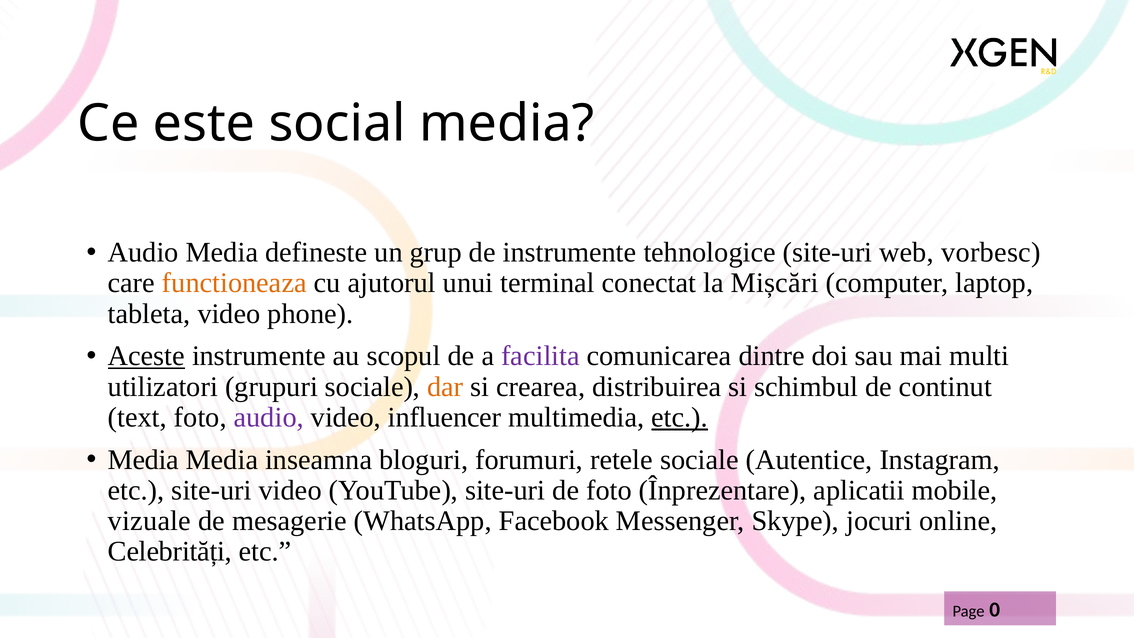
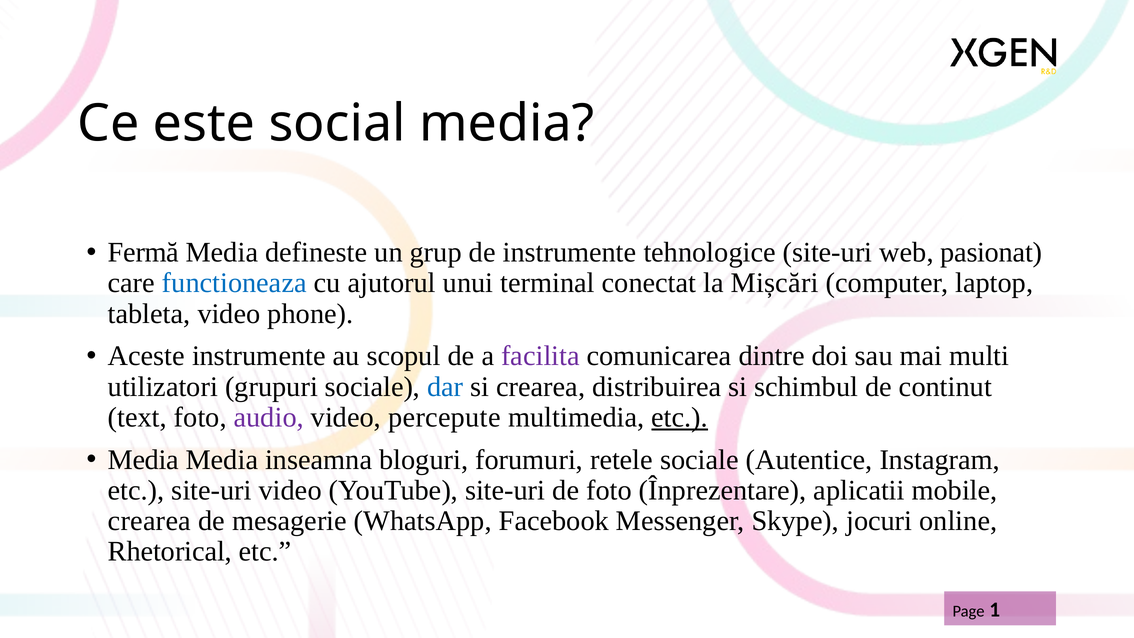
Audio at (143, 252): Audio -> Fermă
vorbesc: vorbesc -> pasionat
functioneaza colour: orange -> blue
Aceste underline: present -> none
dar colour: orange -> blue
influencer: influencer -> percepute
vizuale at (149, 521): vizuale -> crearea
Celebrități: Celebrități -> Rhetorical
0: 0 -> 1
